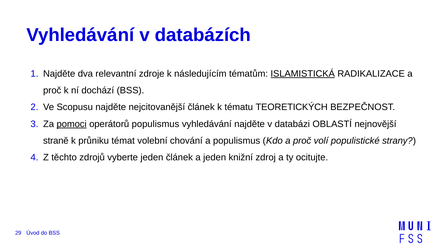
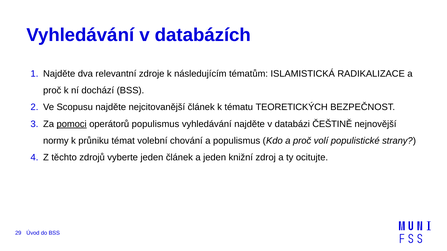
ISLAMISTICKÁ underline: present -> none
OBLASTÍ: OBLASTÍ -> ČEŠTINĚ
straně: straně -> normy
